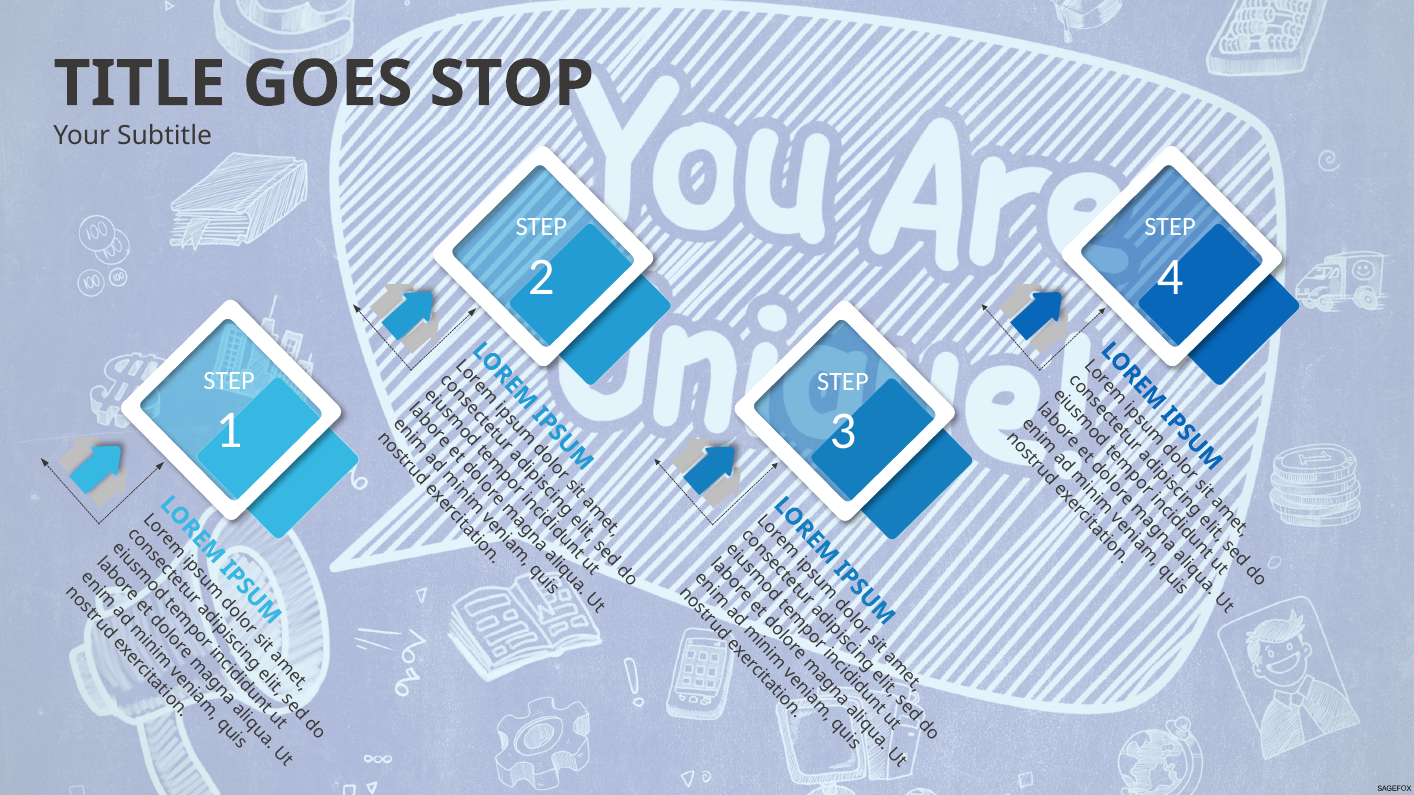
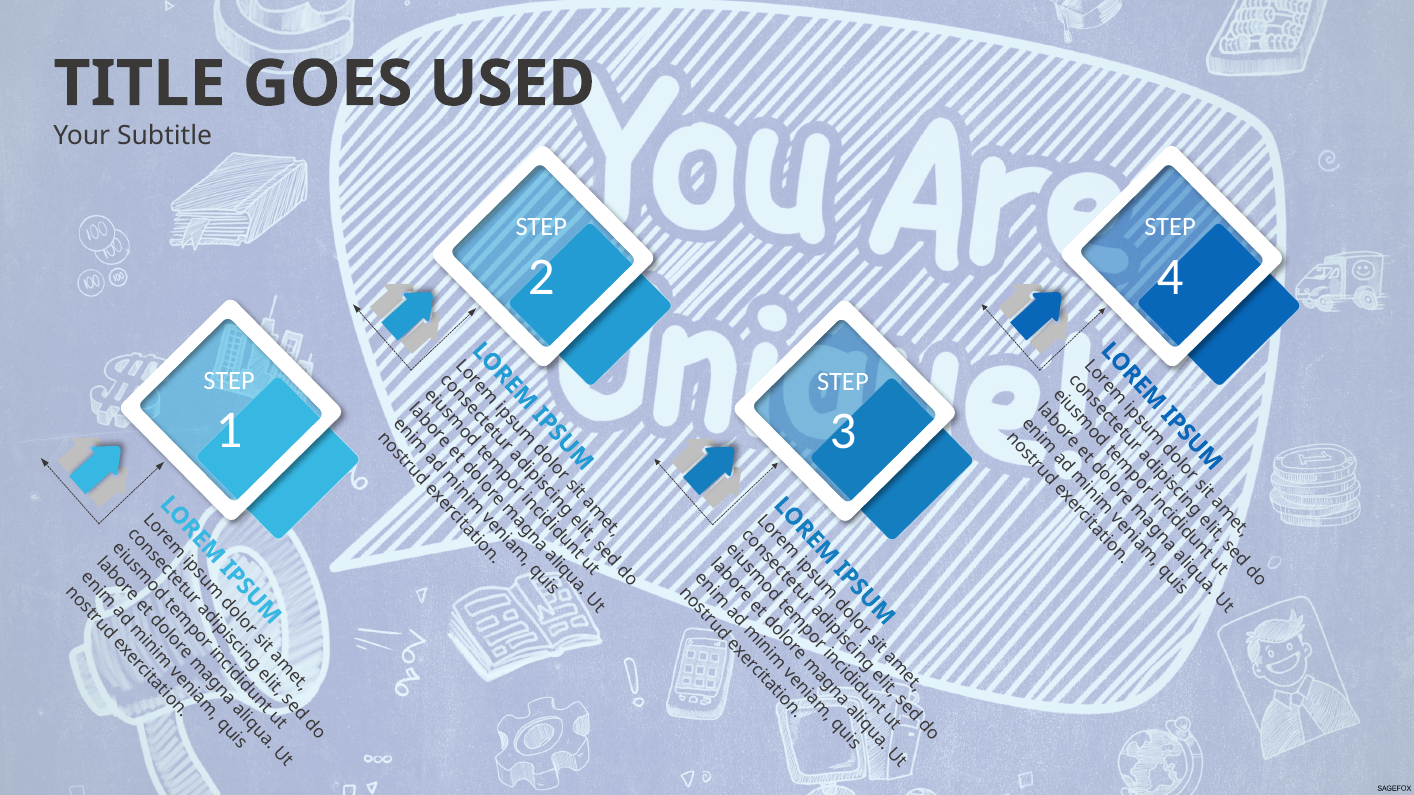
STOP: STOP -> USED
